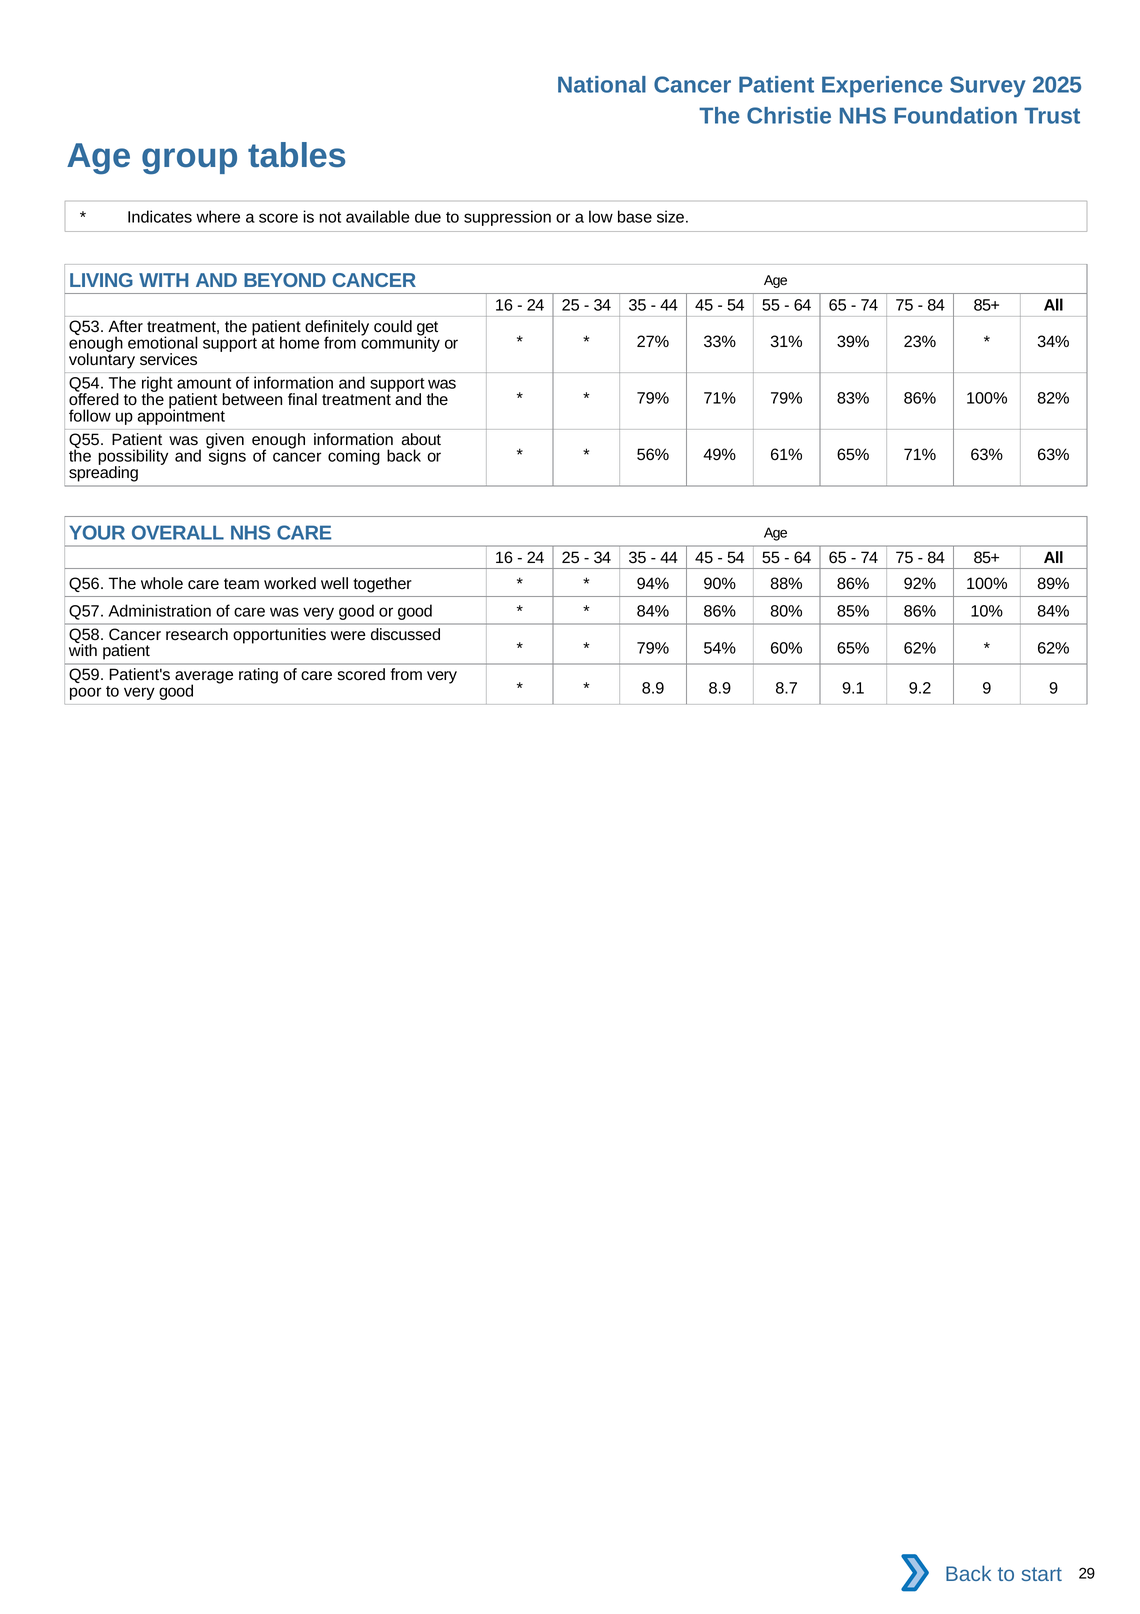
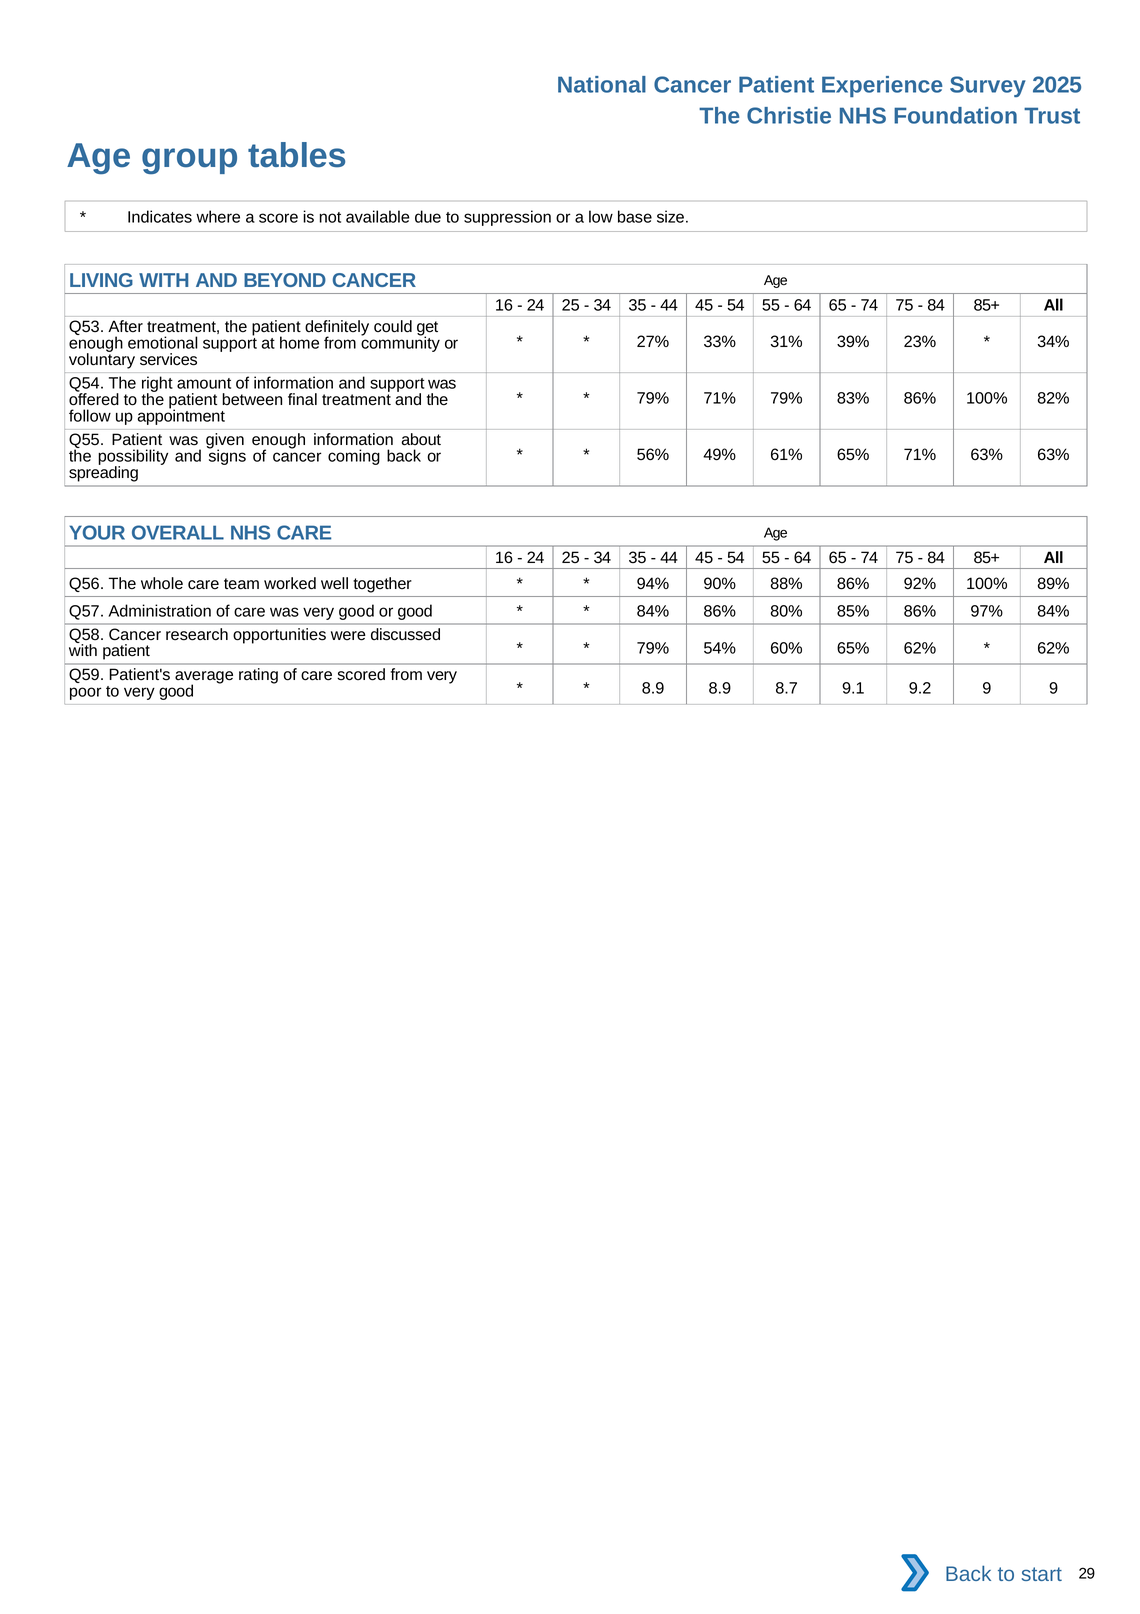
10%: 10% -> 97%
